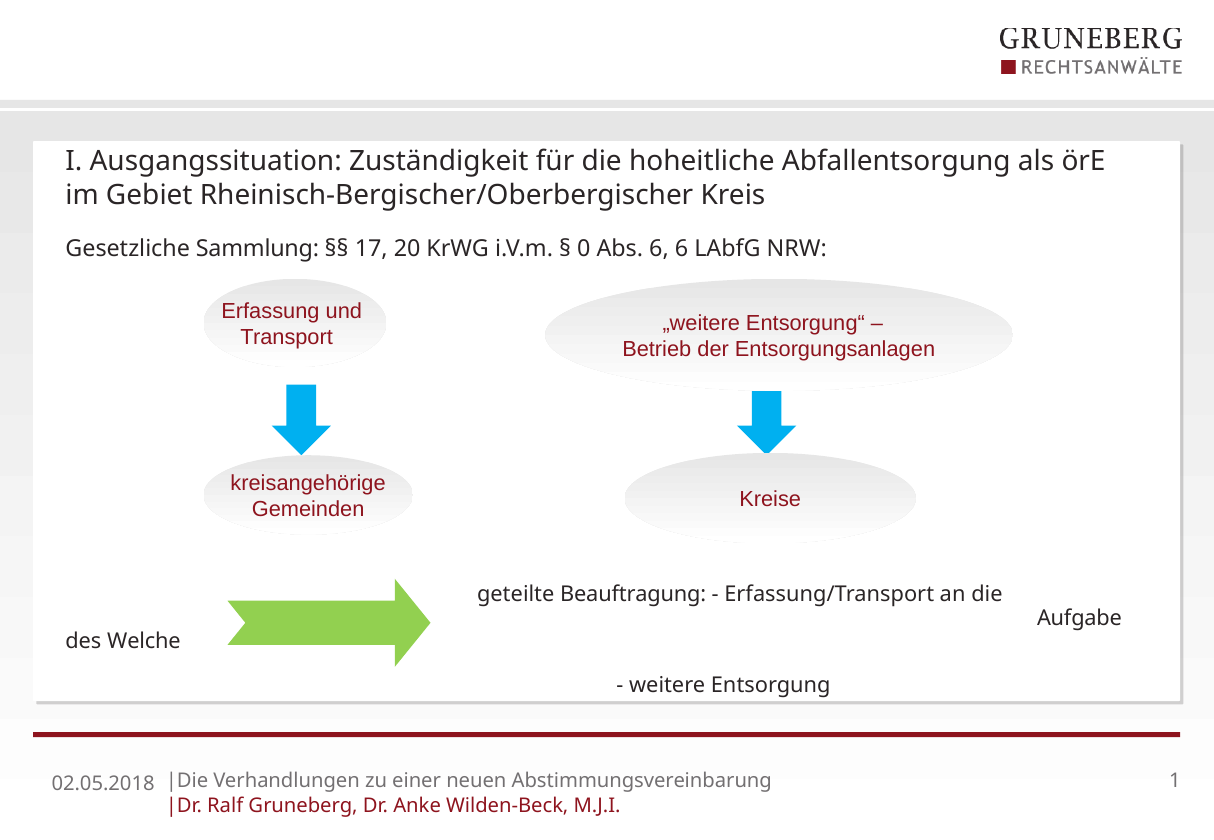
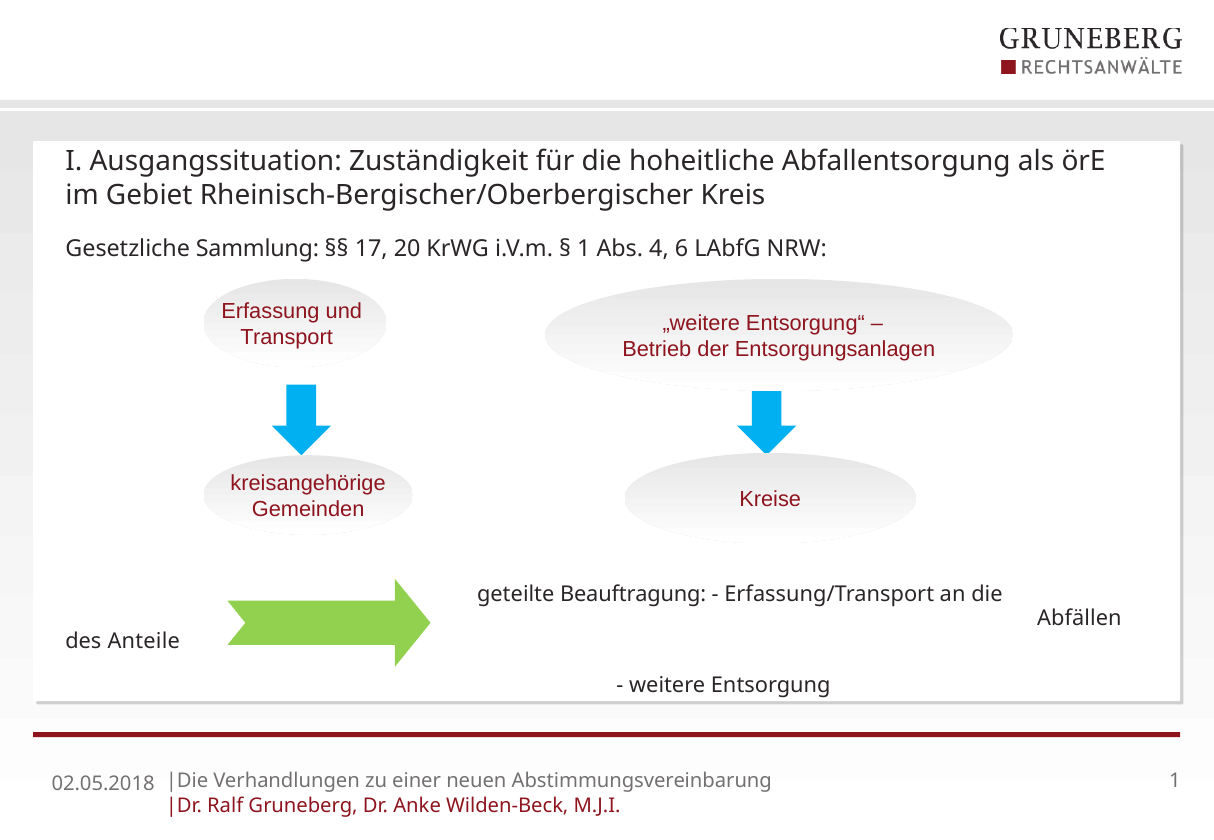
0 at (584, 249): 0 -> 1
Abs 6: 6 -> 4
Aufgabe: Aufgabe -> Abfällen
Welche: Welche -> Anteile
